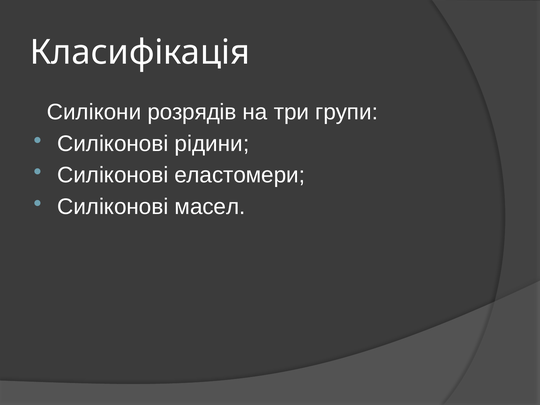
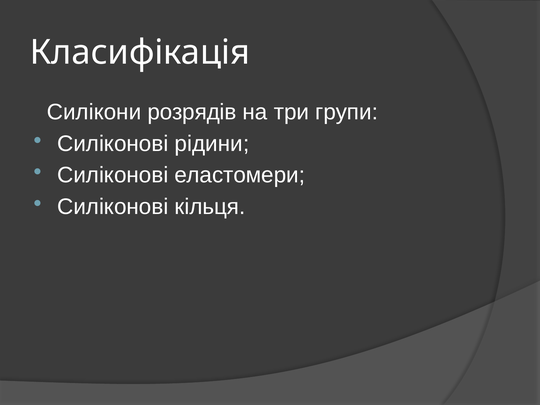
масел: масел -> кільця
